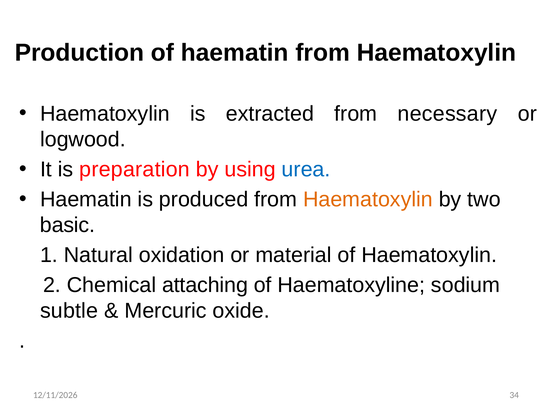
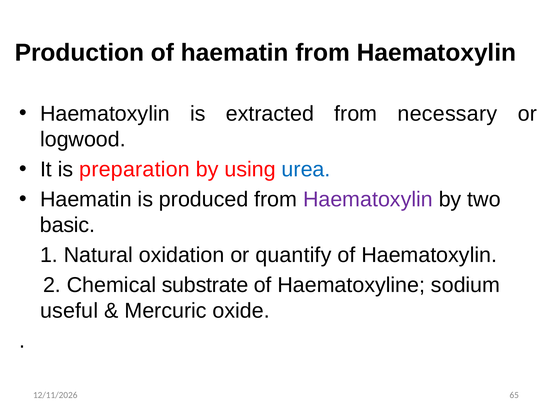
Haematoxylin at (368, 199) colour: orange -> purple
material: material -> quantify
attaching: attaching -> substrate
subtle: subtle -> useful
34: 34 -> 65
